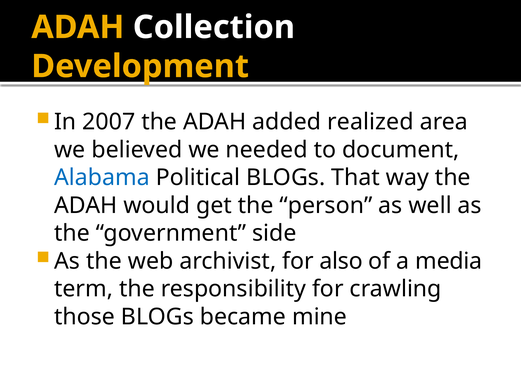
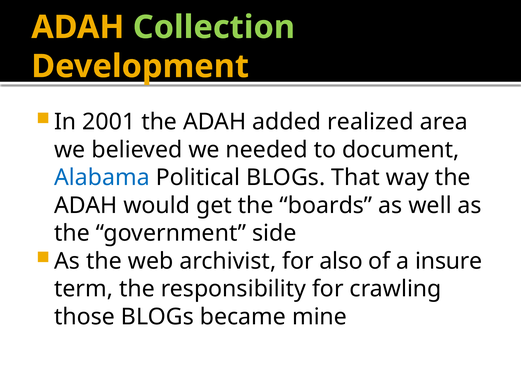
Collection colour: white -> light green
2007: 2007 -> 2001
person: person -> boards
media: media -> insure
